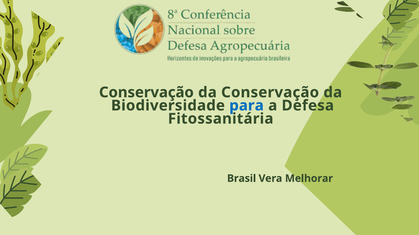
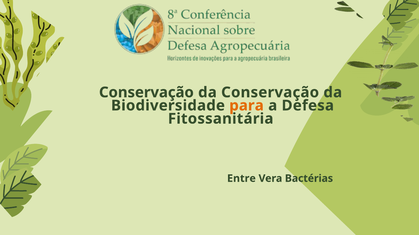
para colour: blue -> orange
Brasil: Brasil -> Entre
Melhorar: Melhorar -> Bactérias
